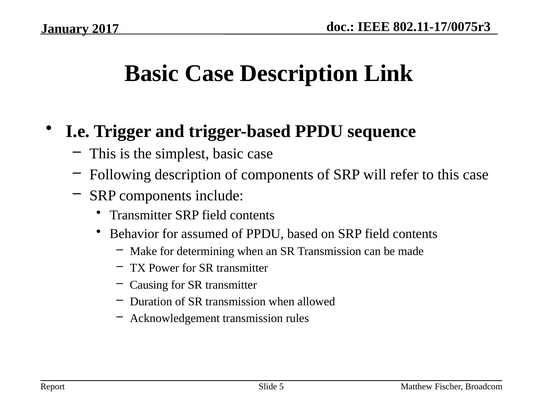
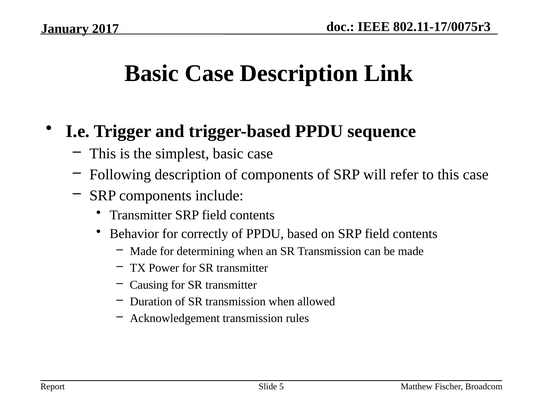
assumed: assumed -> correctly
Make at (143, 252): Make -> Made
